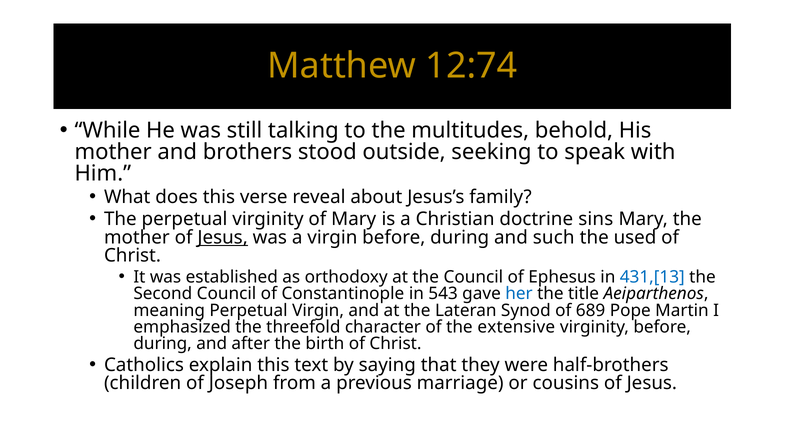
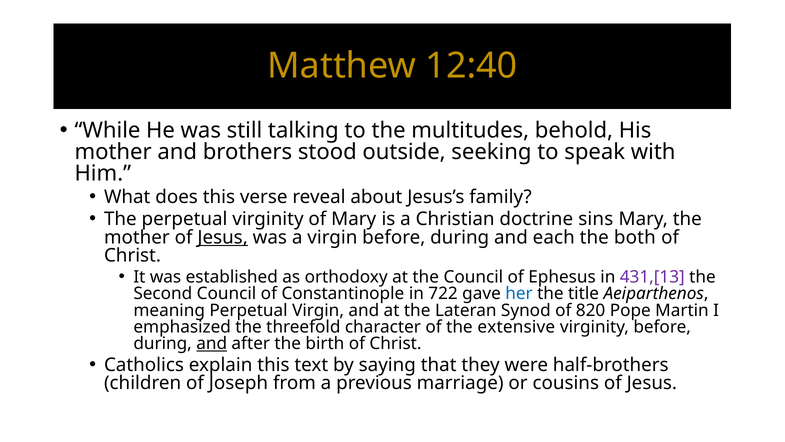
12:74: 12:74 -> 12:40
such: such -> each
used: used -> both
431,[13 colour: blue -> purple
543: 543 -> 722
689: 689 -> 820
and at (212, 343) underline: none -> present
